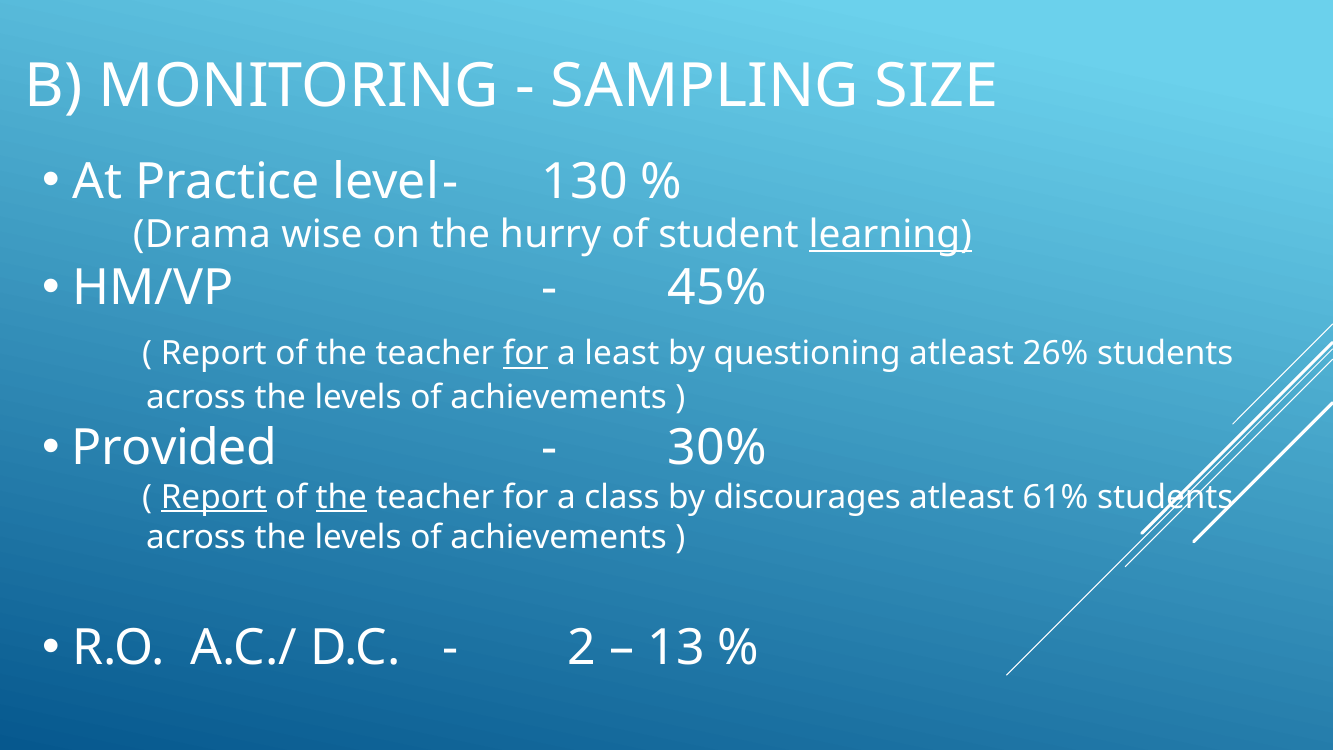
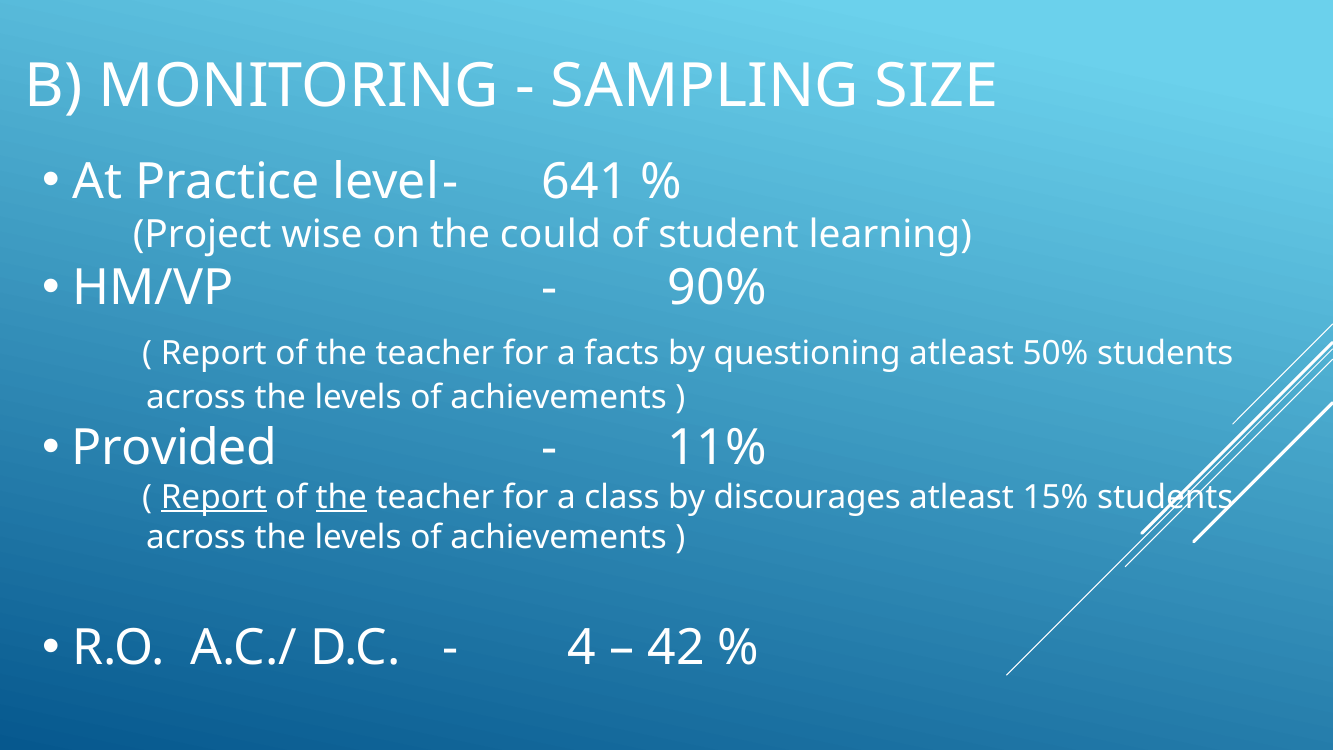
130: 130 -> 641
Drama: Drama -> Project
hurry: hurry -> could
learning underline: present -> none
45%: 45% -> 90%
for at (526, 354) underline: present -> none
least: least -> facts
26%: 26% -> 50%
30%: 30% -> 11%
61%: 61% -> 15%
2: 2 -> 4
13: 13 -> 42
